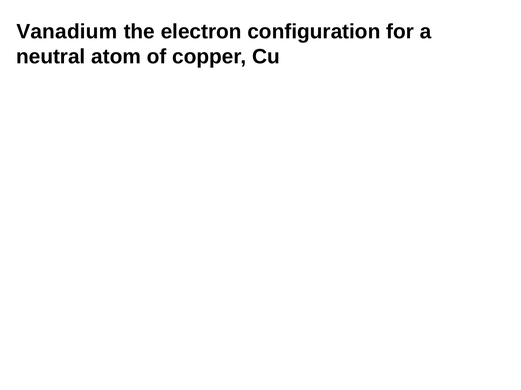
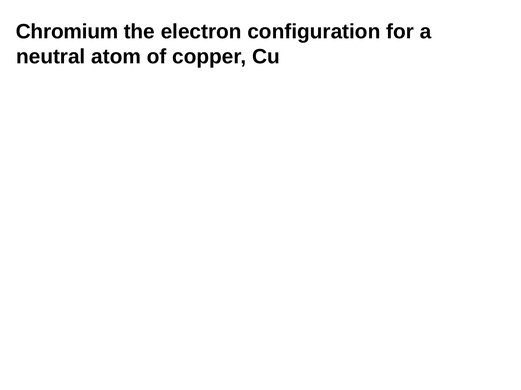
Vanadium: Vanadium -> Chromium
